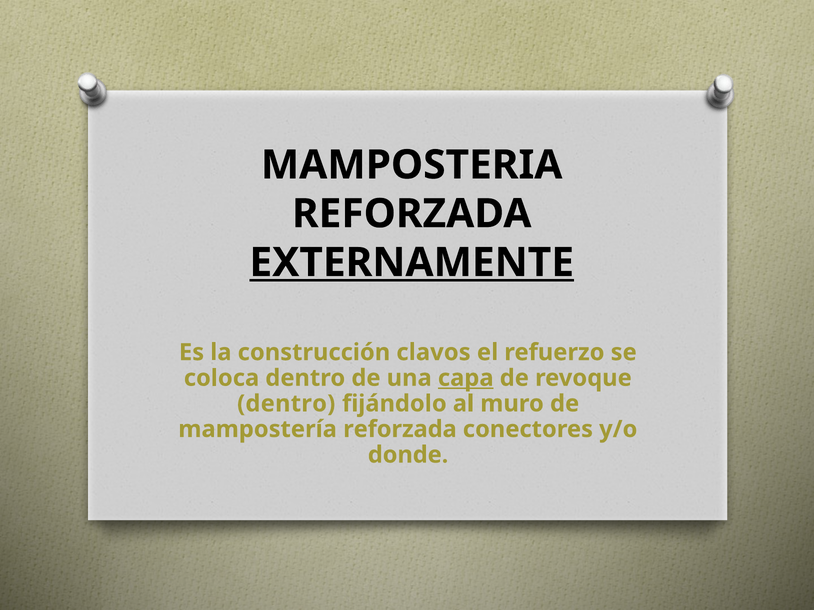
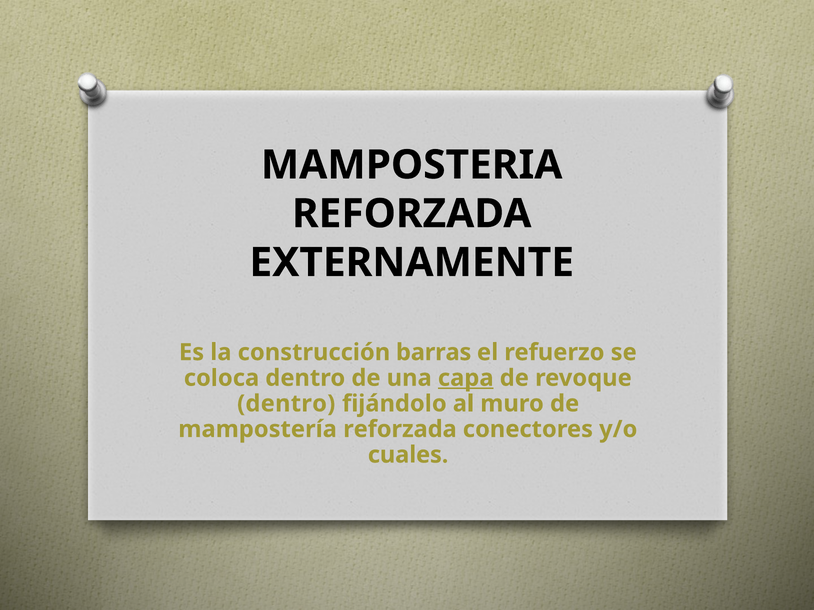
EXTERNAMENTE underline: present -> none
clavos: clavos -> barras
donde: donde -> cuales
